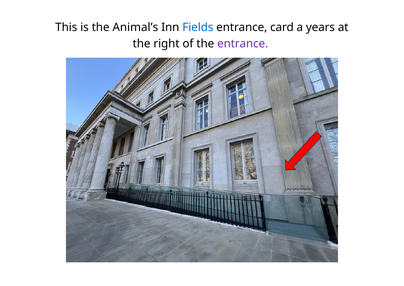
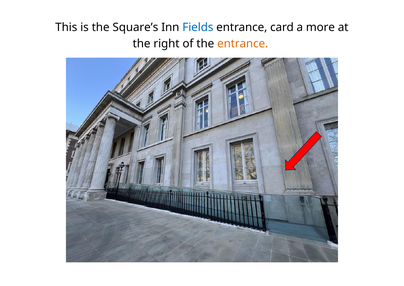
Animal’s: Animal’s -> Square’s
years: years -> more
entrance at (243, 44) colour: purple -> orange
